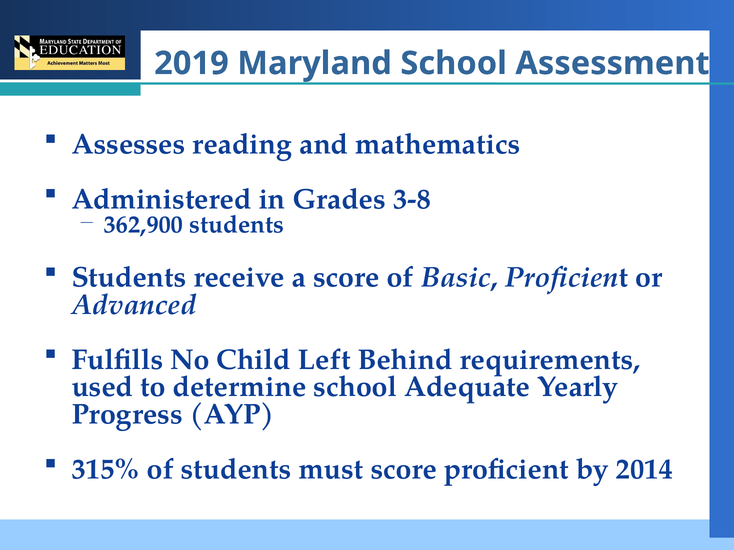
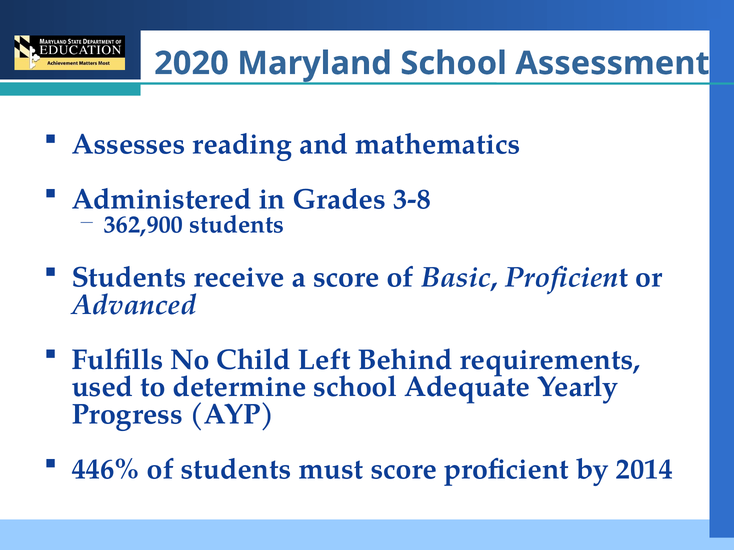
2019: 2019 -> 2020
315%: 315% -> 446%
